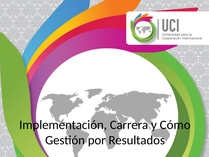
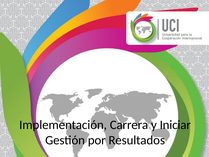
Cómo: Cómo -> Iniciar
